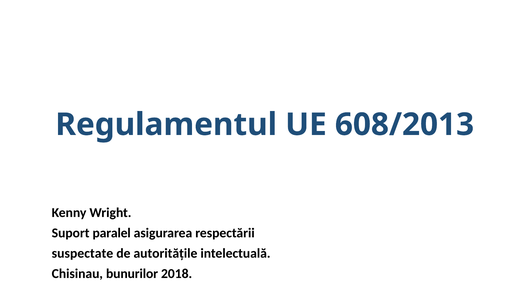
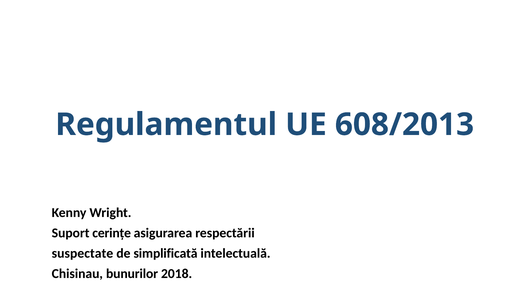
paralel: paralel -> cerințe
autoritățile: autoritățile -> simplificată
